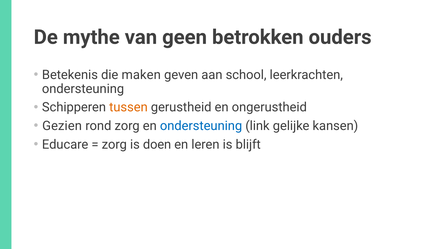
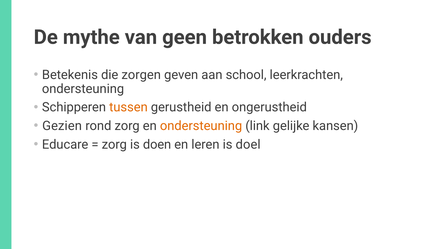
maken: maken -> zorgen
ondersteuning at (201, 126) colour: blue -> orange
blijft: blijft -> doel
